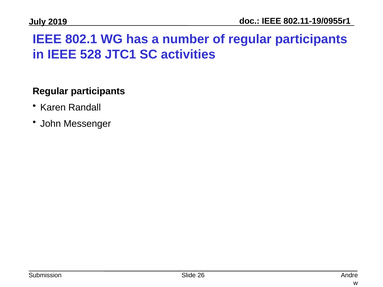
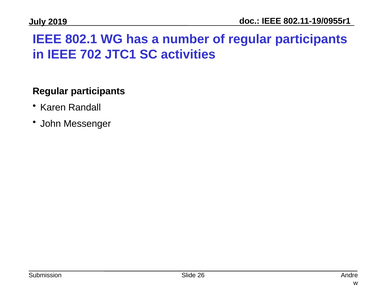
528: 528 -> 702
